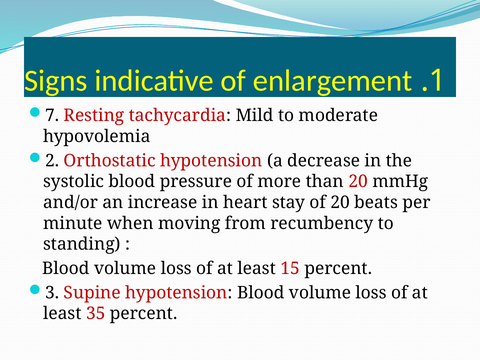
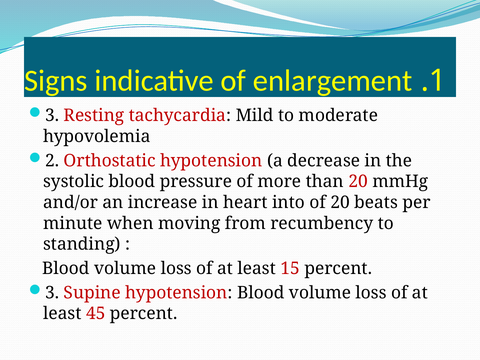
7 at (52, 116): 7 -> 3
stay: stay -> into
35: 35 -> 45
